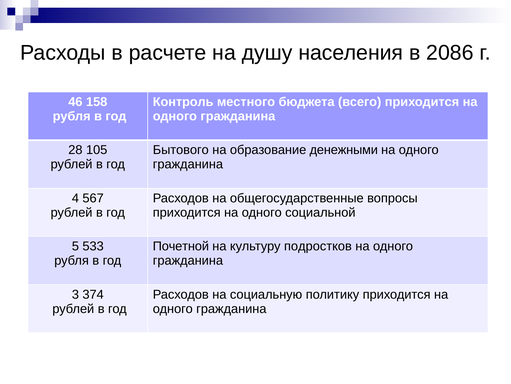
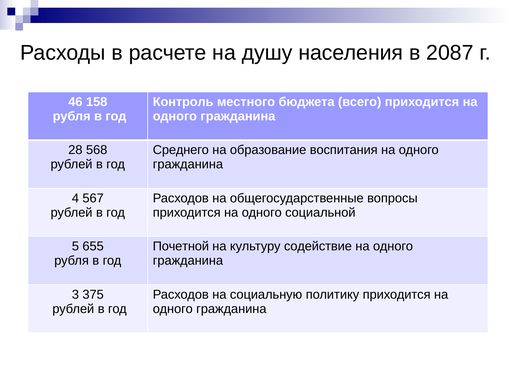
2086: 2086 -> 2087
105: 105 -> 568
Бытового: Бытового -> Среднего
денежными: денежными -> воспитания
533: 533 -> 655
подростков: подростков -> содействие
374: 374 -> 375
